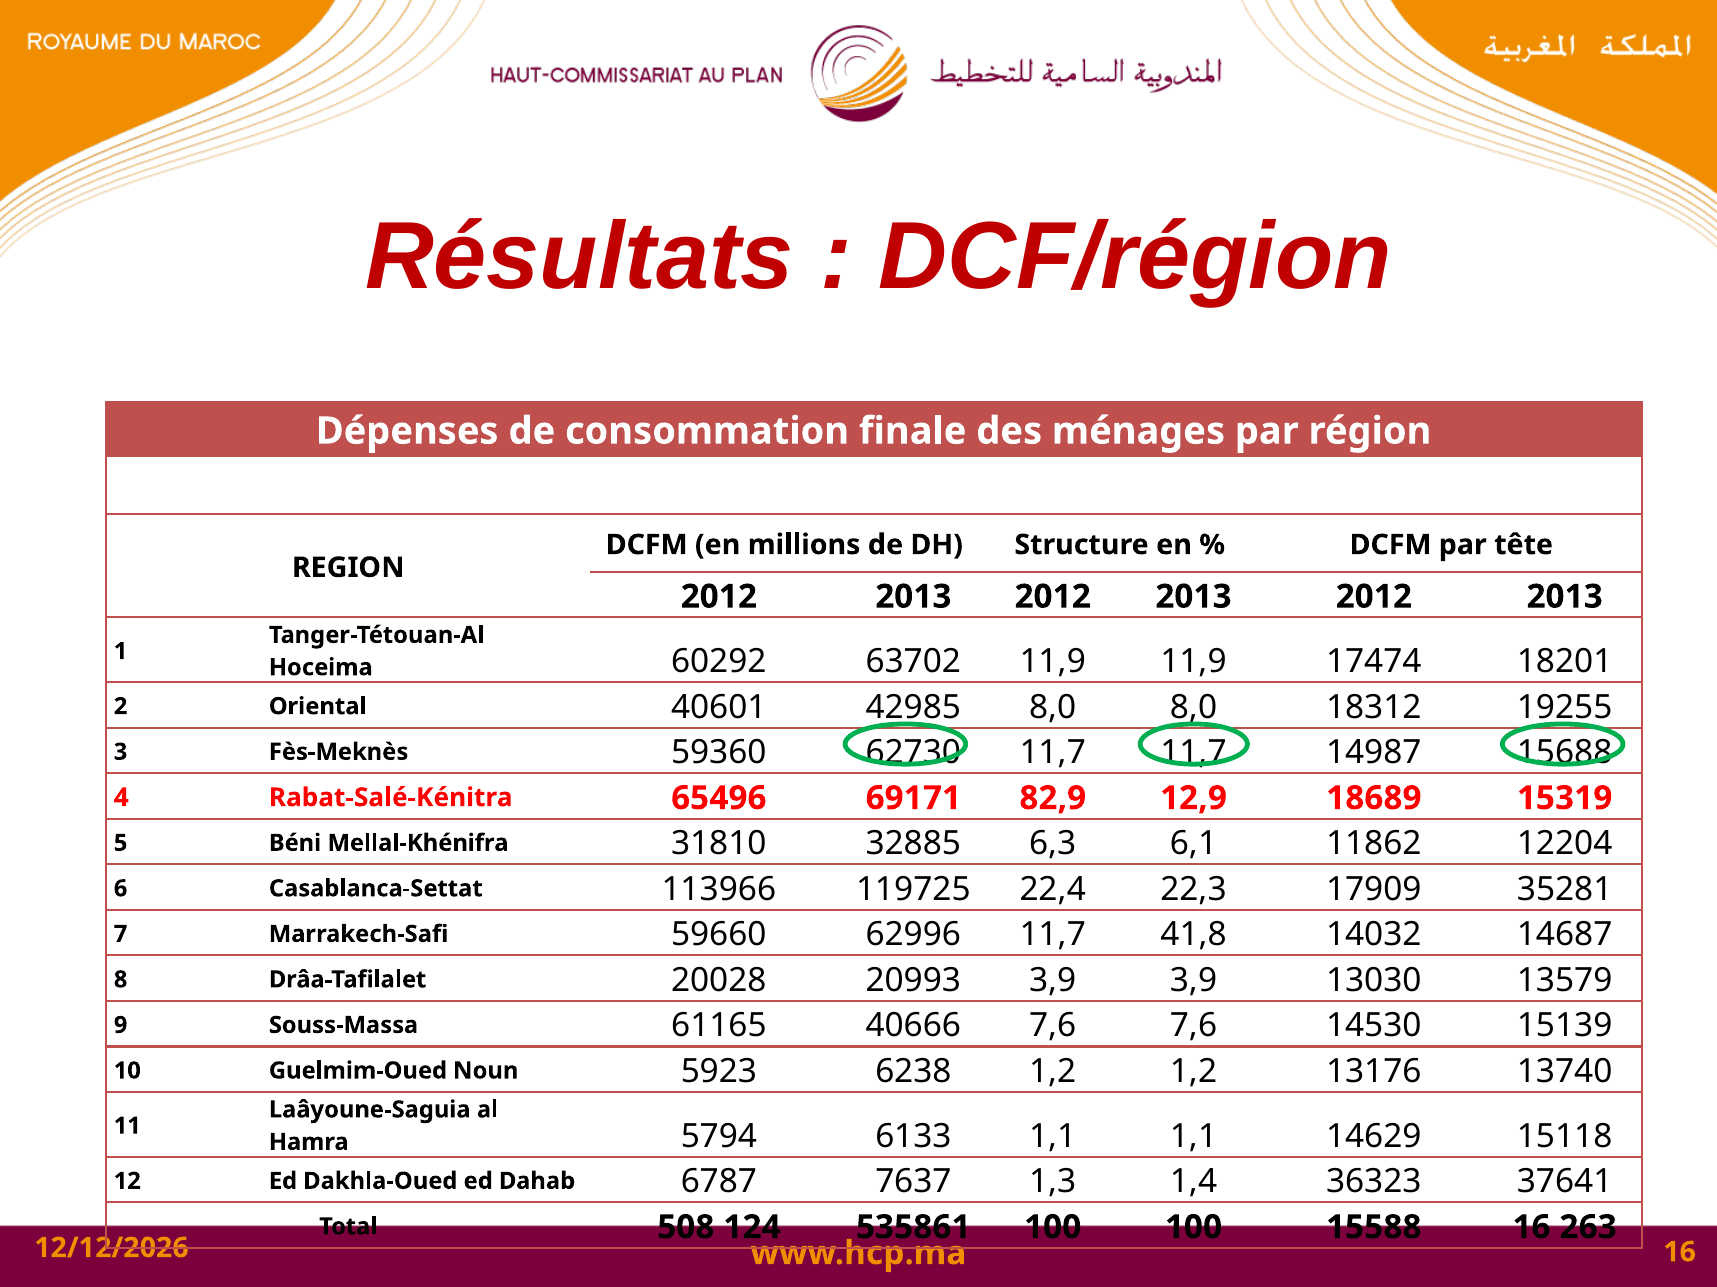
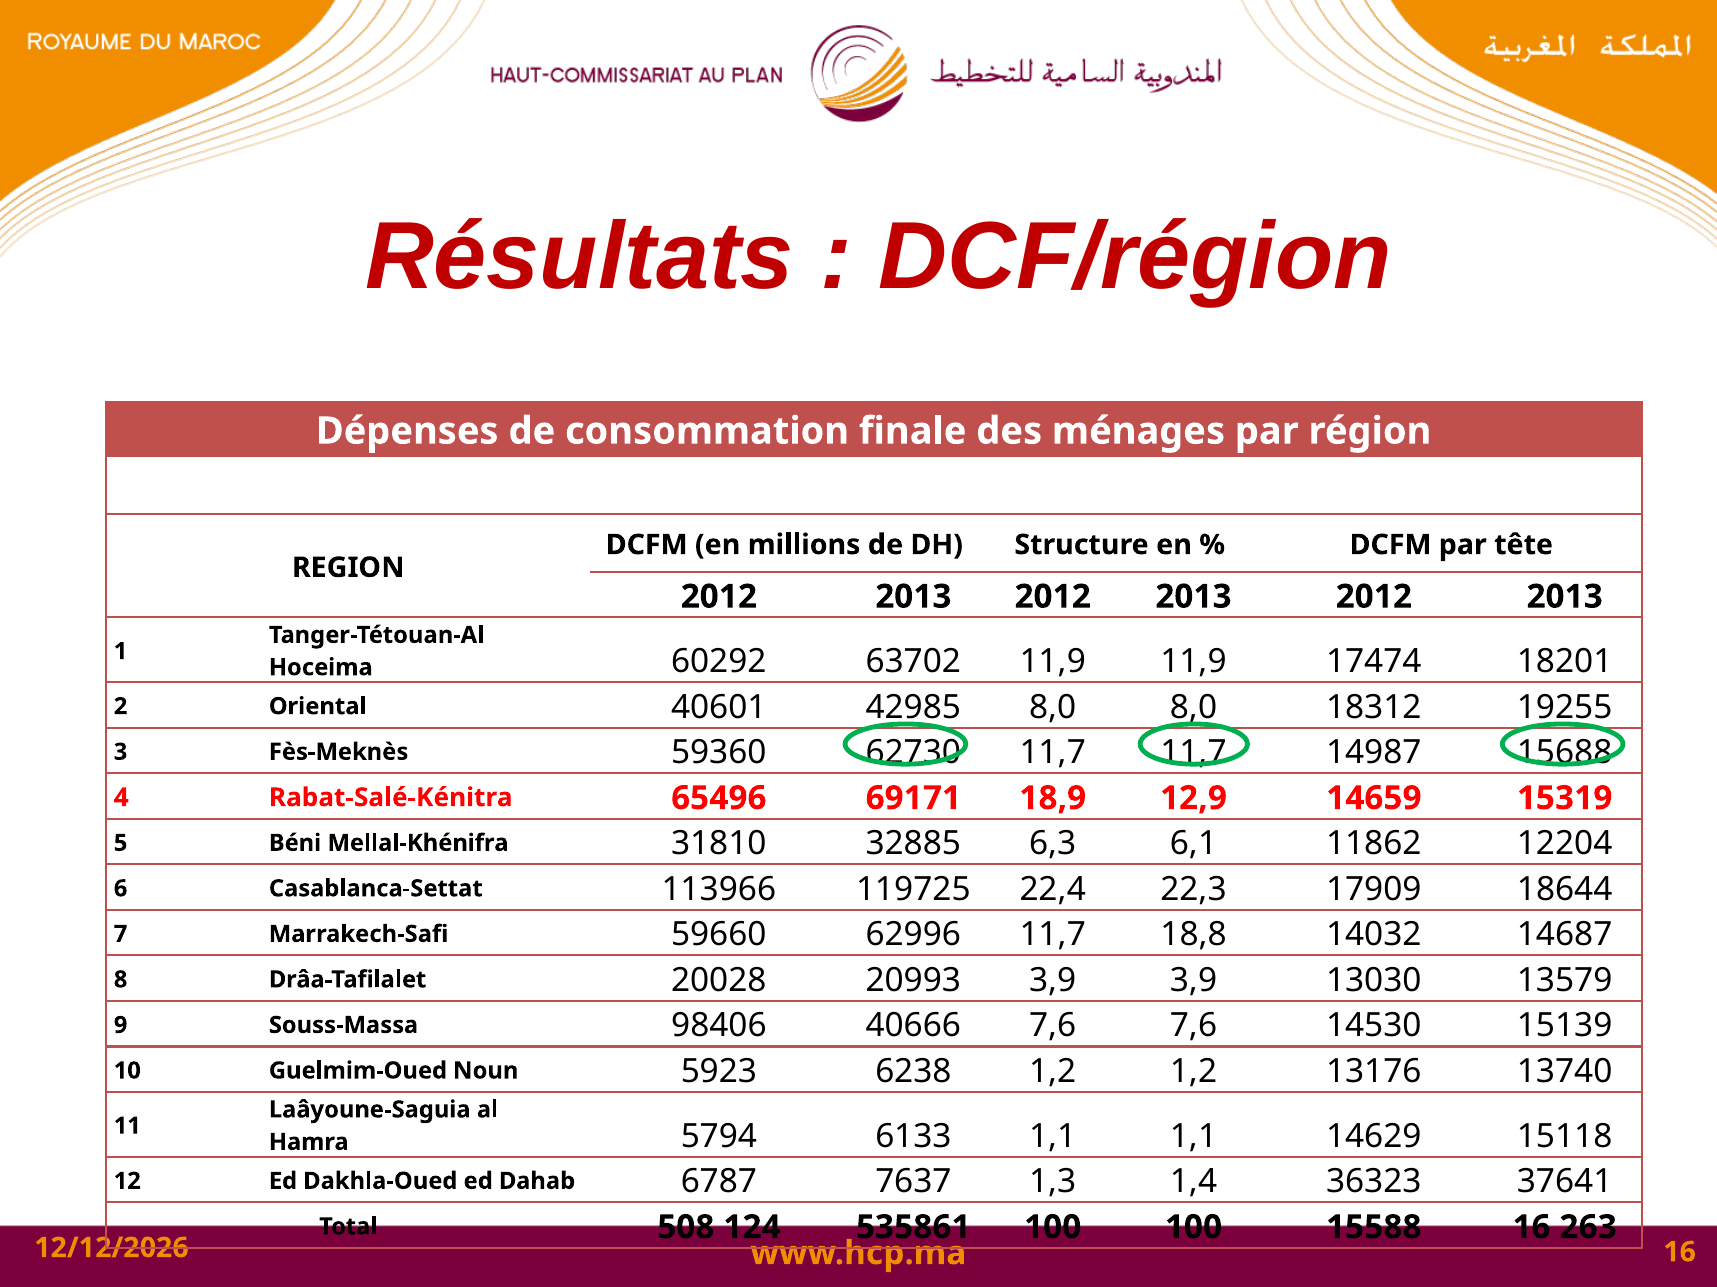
82,9: 82,9 -> 18,9
18689: 18689 -> 14659
35281: 35281 -> 18644
41,8: 41,8 -> 18,8
61165: 61165 -> 98406
